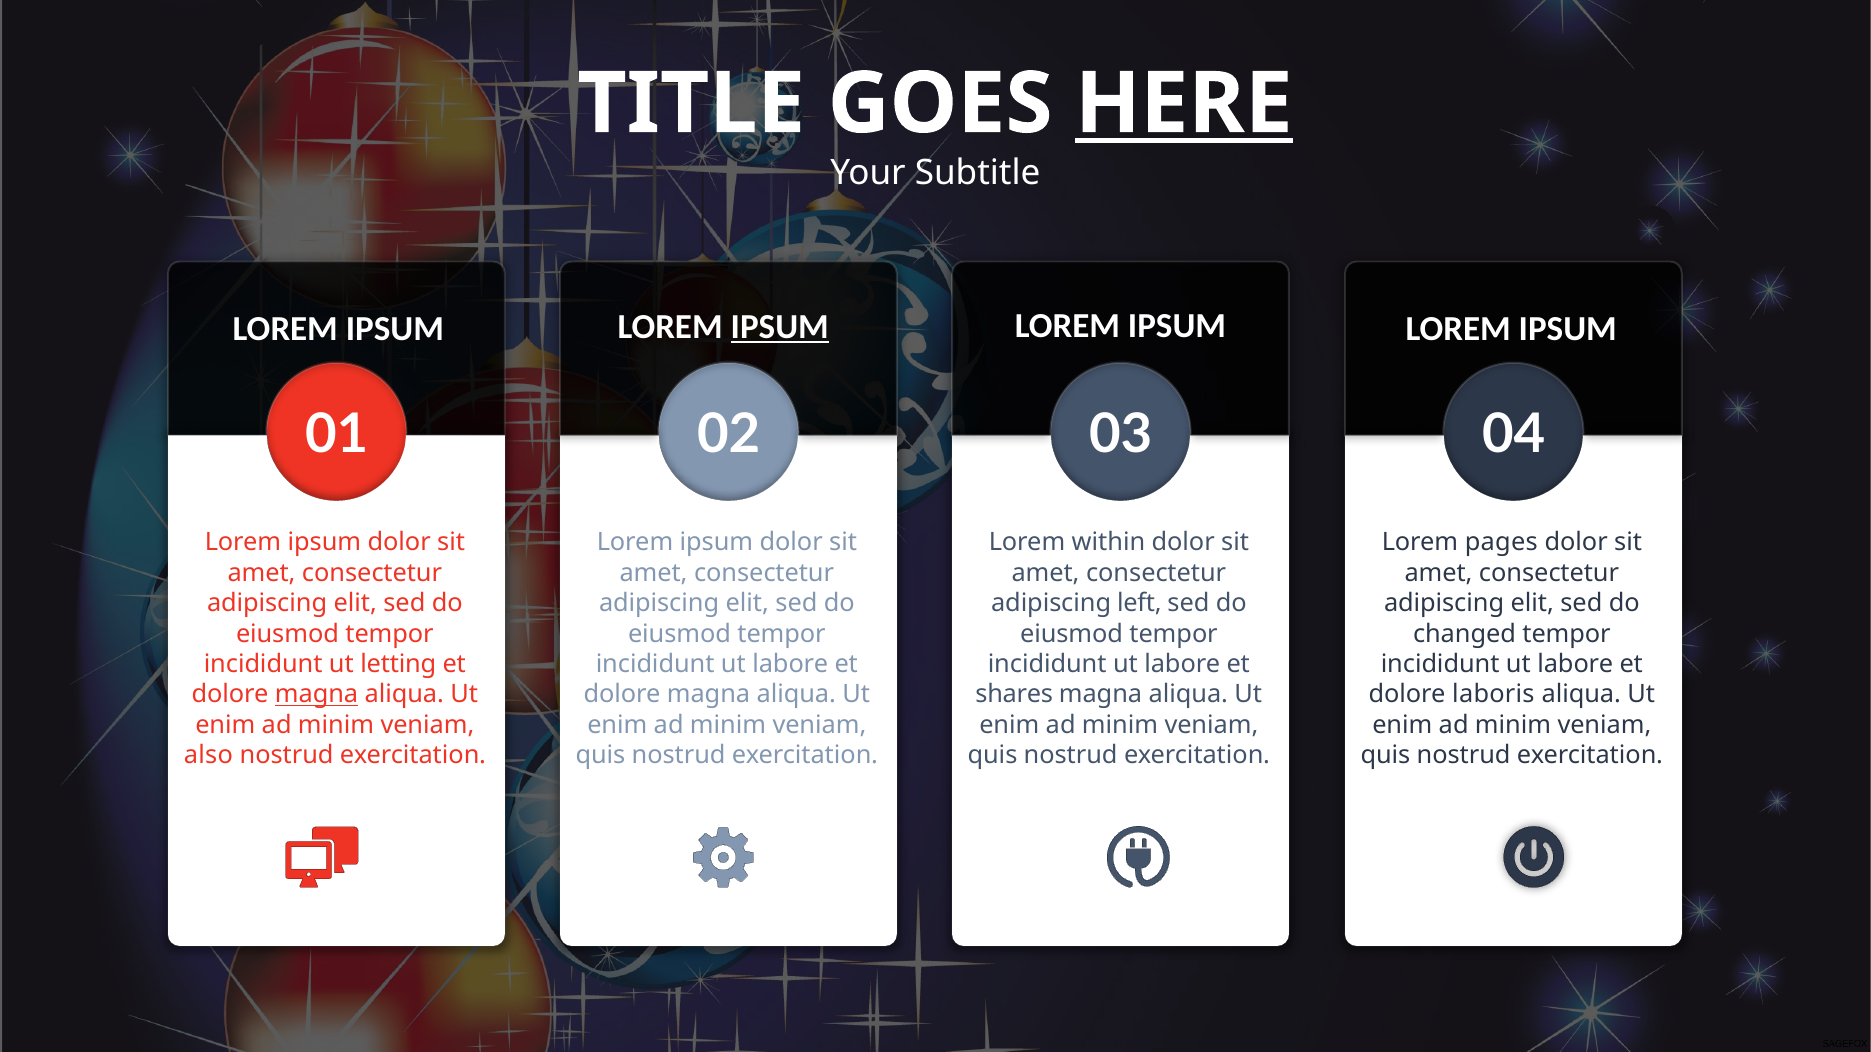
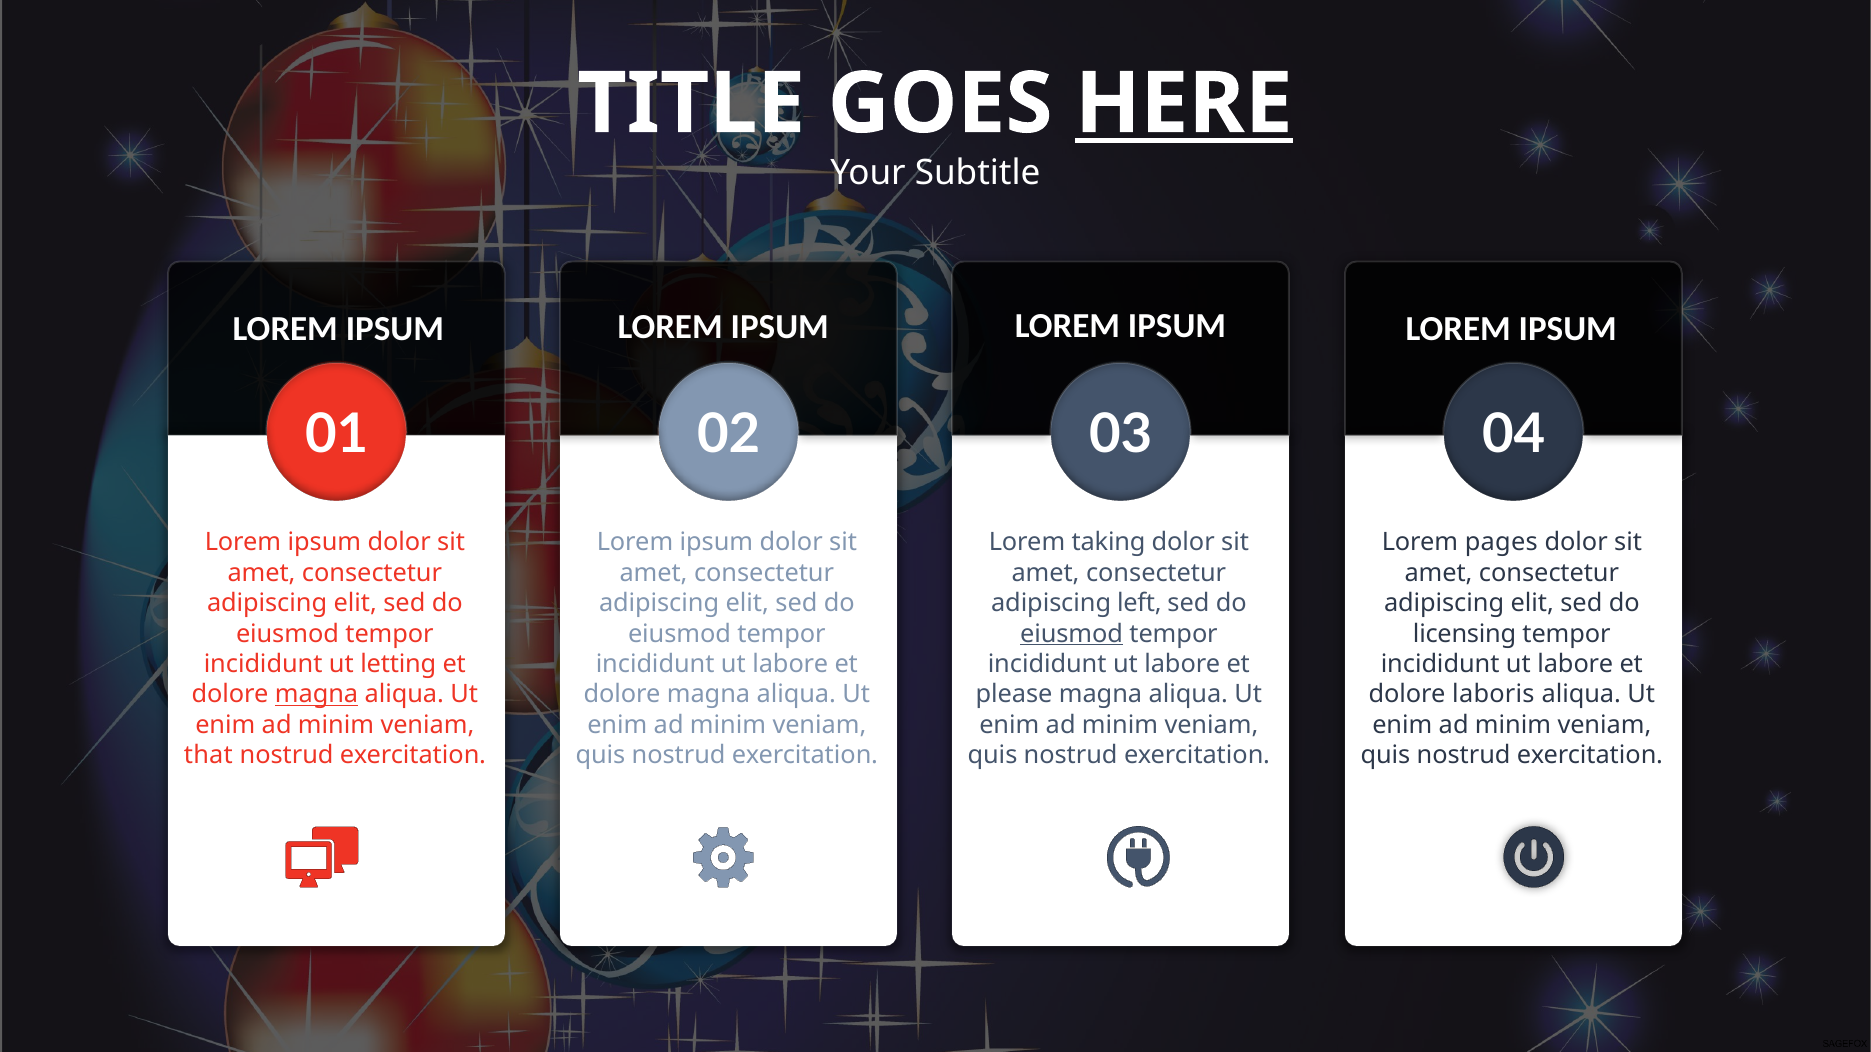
IPSUM at (780, 327) underline: present -> none
within: within -> taking
eiusmod at (1072, 634) underline: none -> present
changed: changed -> licensing
shares: shares -> please
also: also -> that
